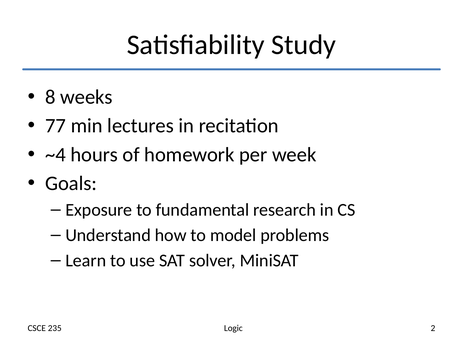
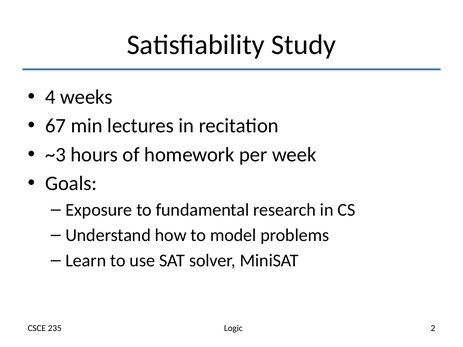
8: 8 -> 4
77: 77 -> 67
~4: ~4 -> ~3
